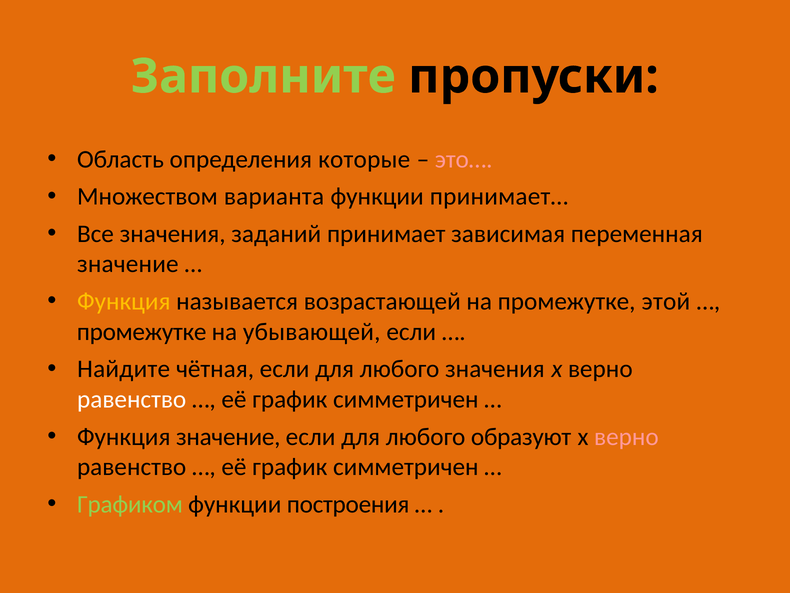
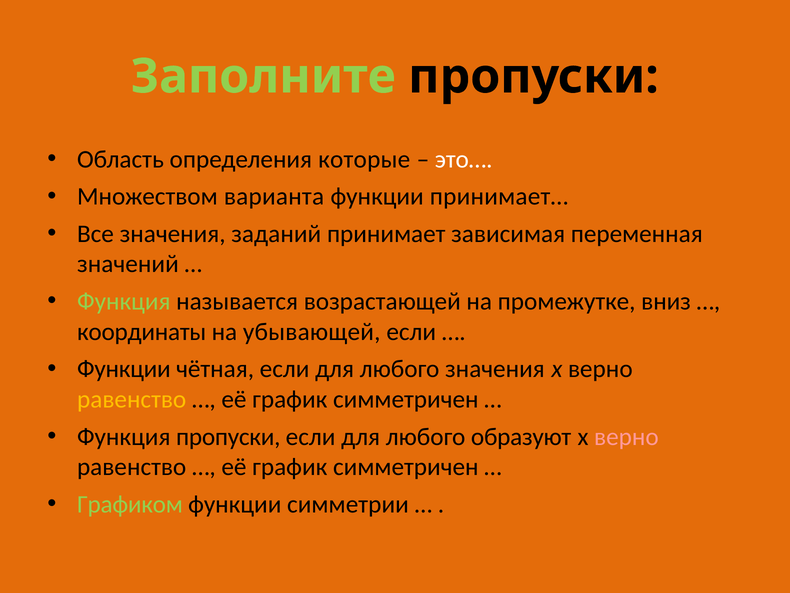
это… colour: pink -> white
значение at (128, 264): значение -> значений
Функция at (124, 301) colour: yellow -> light green
этой: этой -> вниз
промежутке at (142, 332): промежутке -> координаты
Найдите at (124, 369): Найдите -> Функции
равенство at (132, 399) colour: white -> yellow
Функция значение: значение -> пропуски
построения: построения -> симметрии
